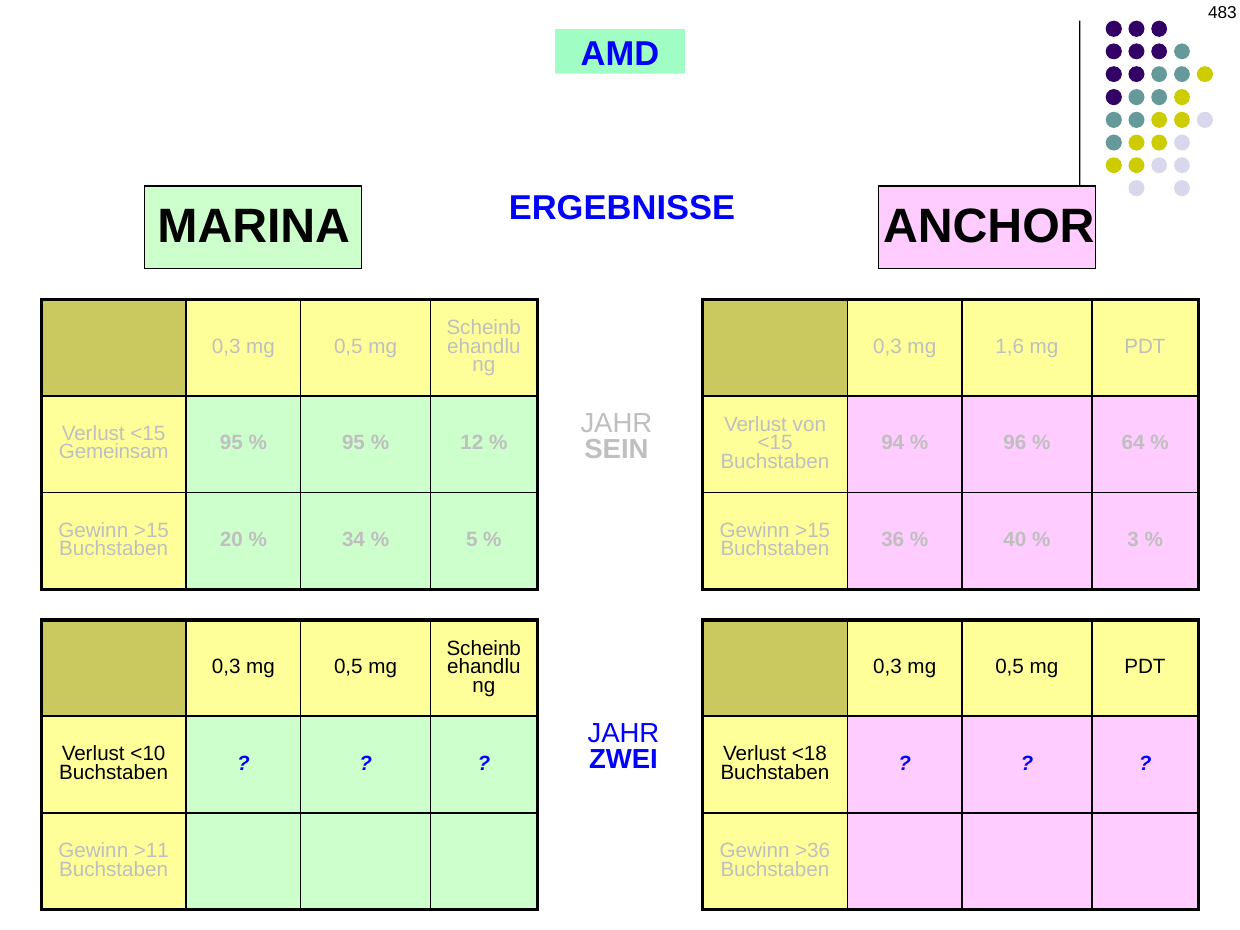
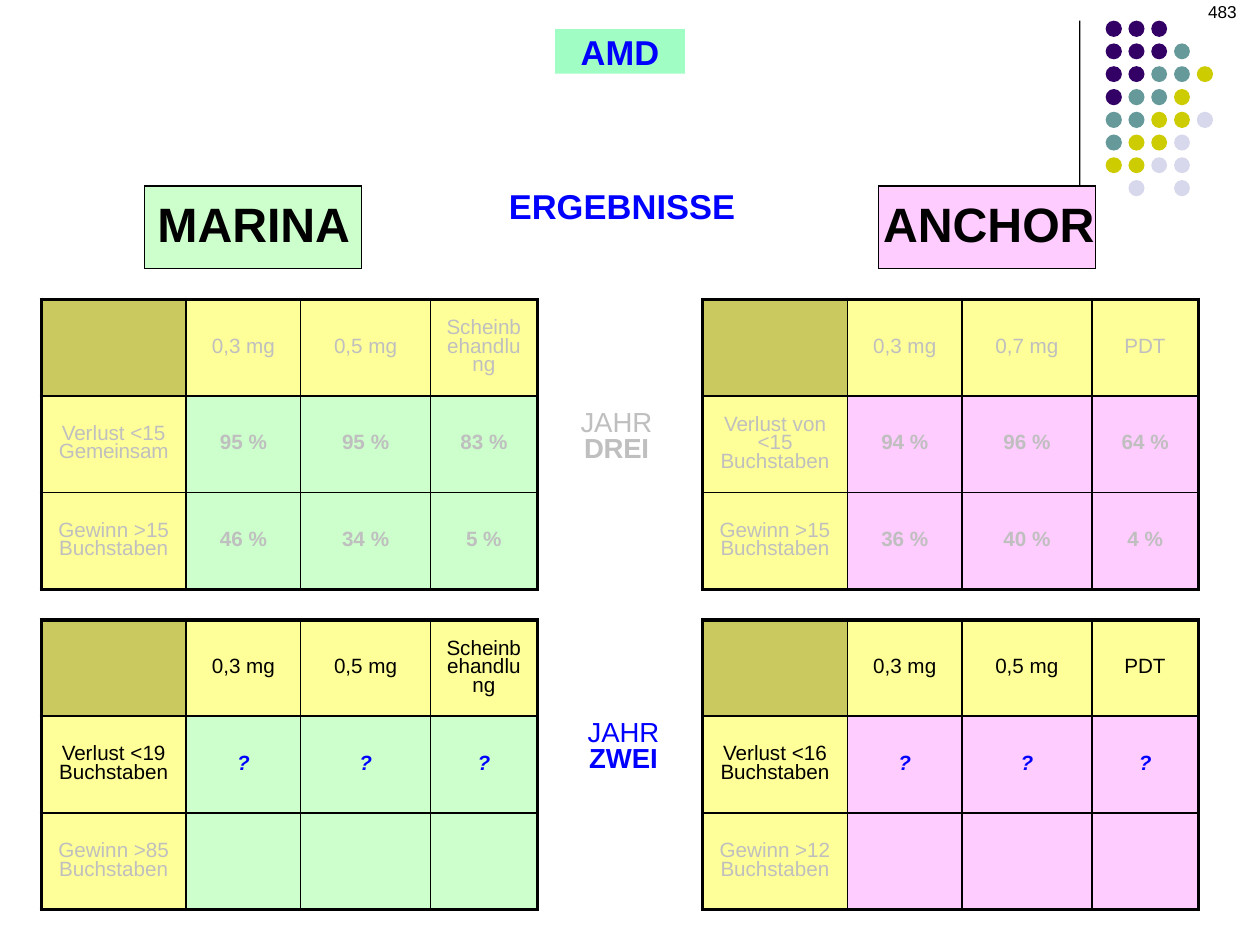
1,6: 1,6 -> 0,7
SEIN: SEIN -> DREI
12: 12 -> 83
20: 20 -> 46
3 at (1133, 540): 3 -> 4
<10: <10 -> <19
<18: <18 -> <16
>11: >11 -> >85
>36: >36 -> >12
